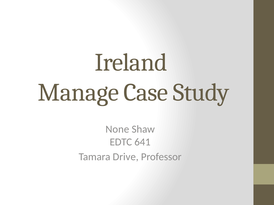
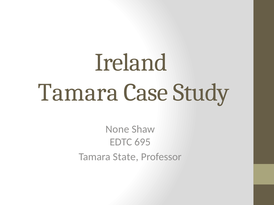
Manage at (78, 93): Manage -> Tamara
641: 641 -> 695
Drive: Drive -> State
